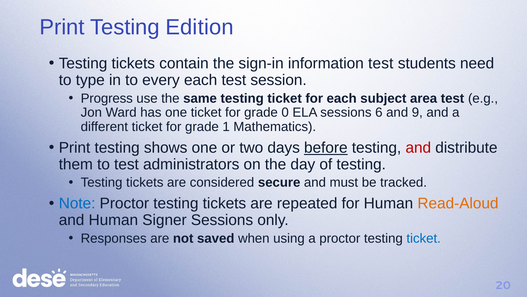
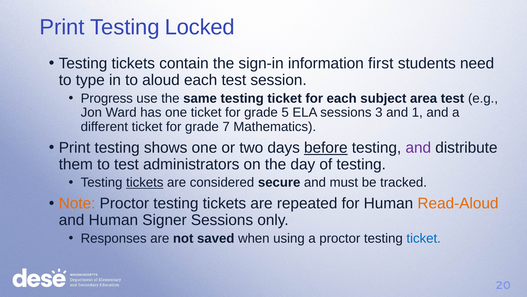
Edition: Edition -> Locked
information test: test -> first
every: every -> aloud
0: 0 -> 5
6: 6 -> 3
9: 9 -> 1
1: 1 -> 7
and at (418, 147) colour: red -> purple
tickets at (145, 182) underline: none -> present
Note colour: blue -> orange
